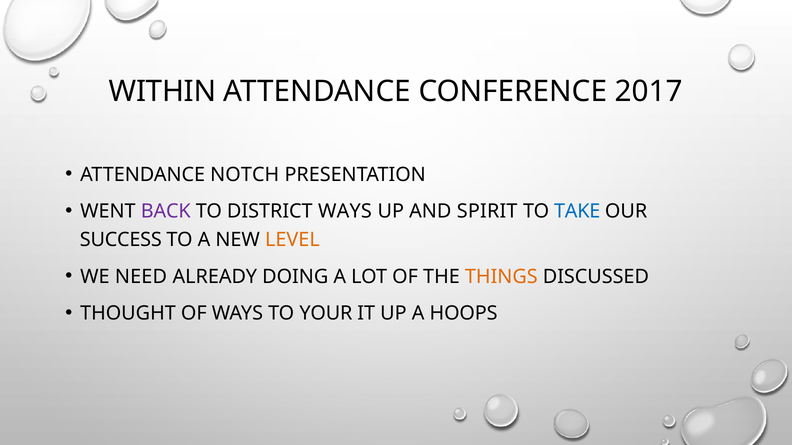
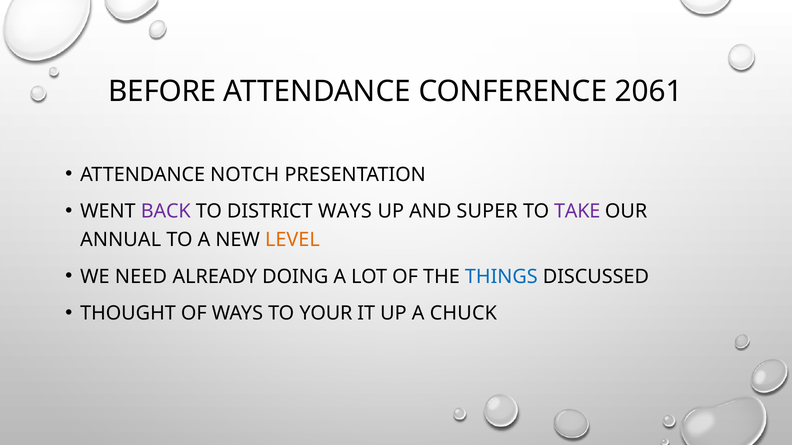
WITHIN: WITHIN -> BEFORE
2017: 2017 -> 2061
SPIRIT: SPIRIT -> SUPER
TAKE colour: blue -> purple
SUCCESS: SUCCESS -> ANNUAL
THINGS colour: orange -> blue
HOOPS: HOOPS -> CHUCK
